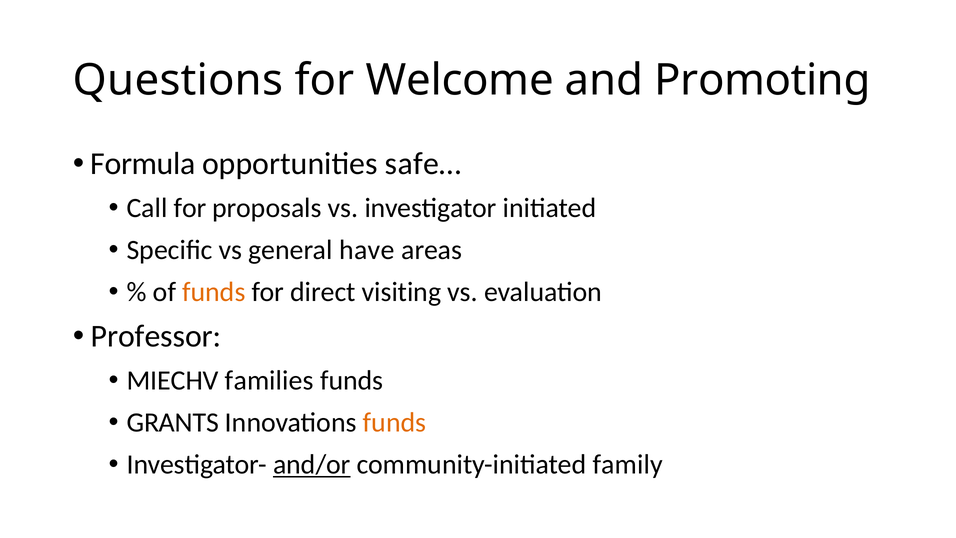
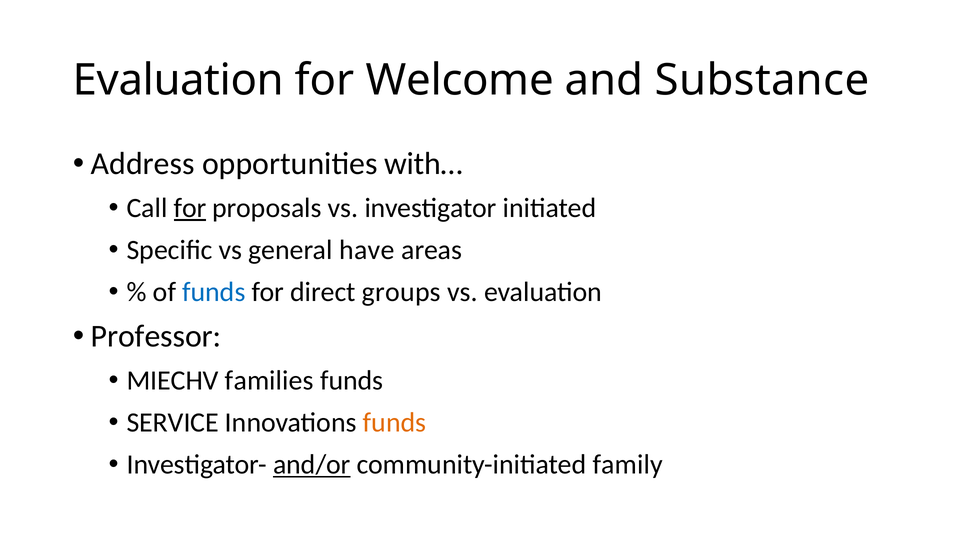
Questions at (178, 80): Questions -> Evaluation
Promoting: Promoting -> Substance
Formula: Formula -> Address
safe…: safe… -> with…
for at (190, 208) underline: none -> present
funds at (214, 292) colour: orange -> blue
visiting: visiting -> groups
GRANTS: GRANTS -> SERVICE
